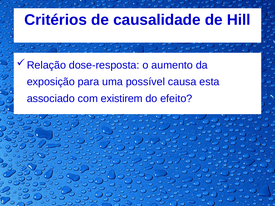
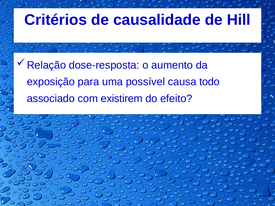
esta: esta -> todo
